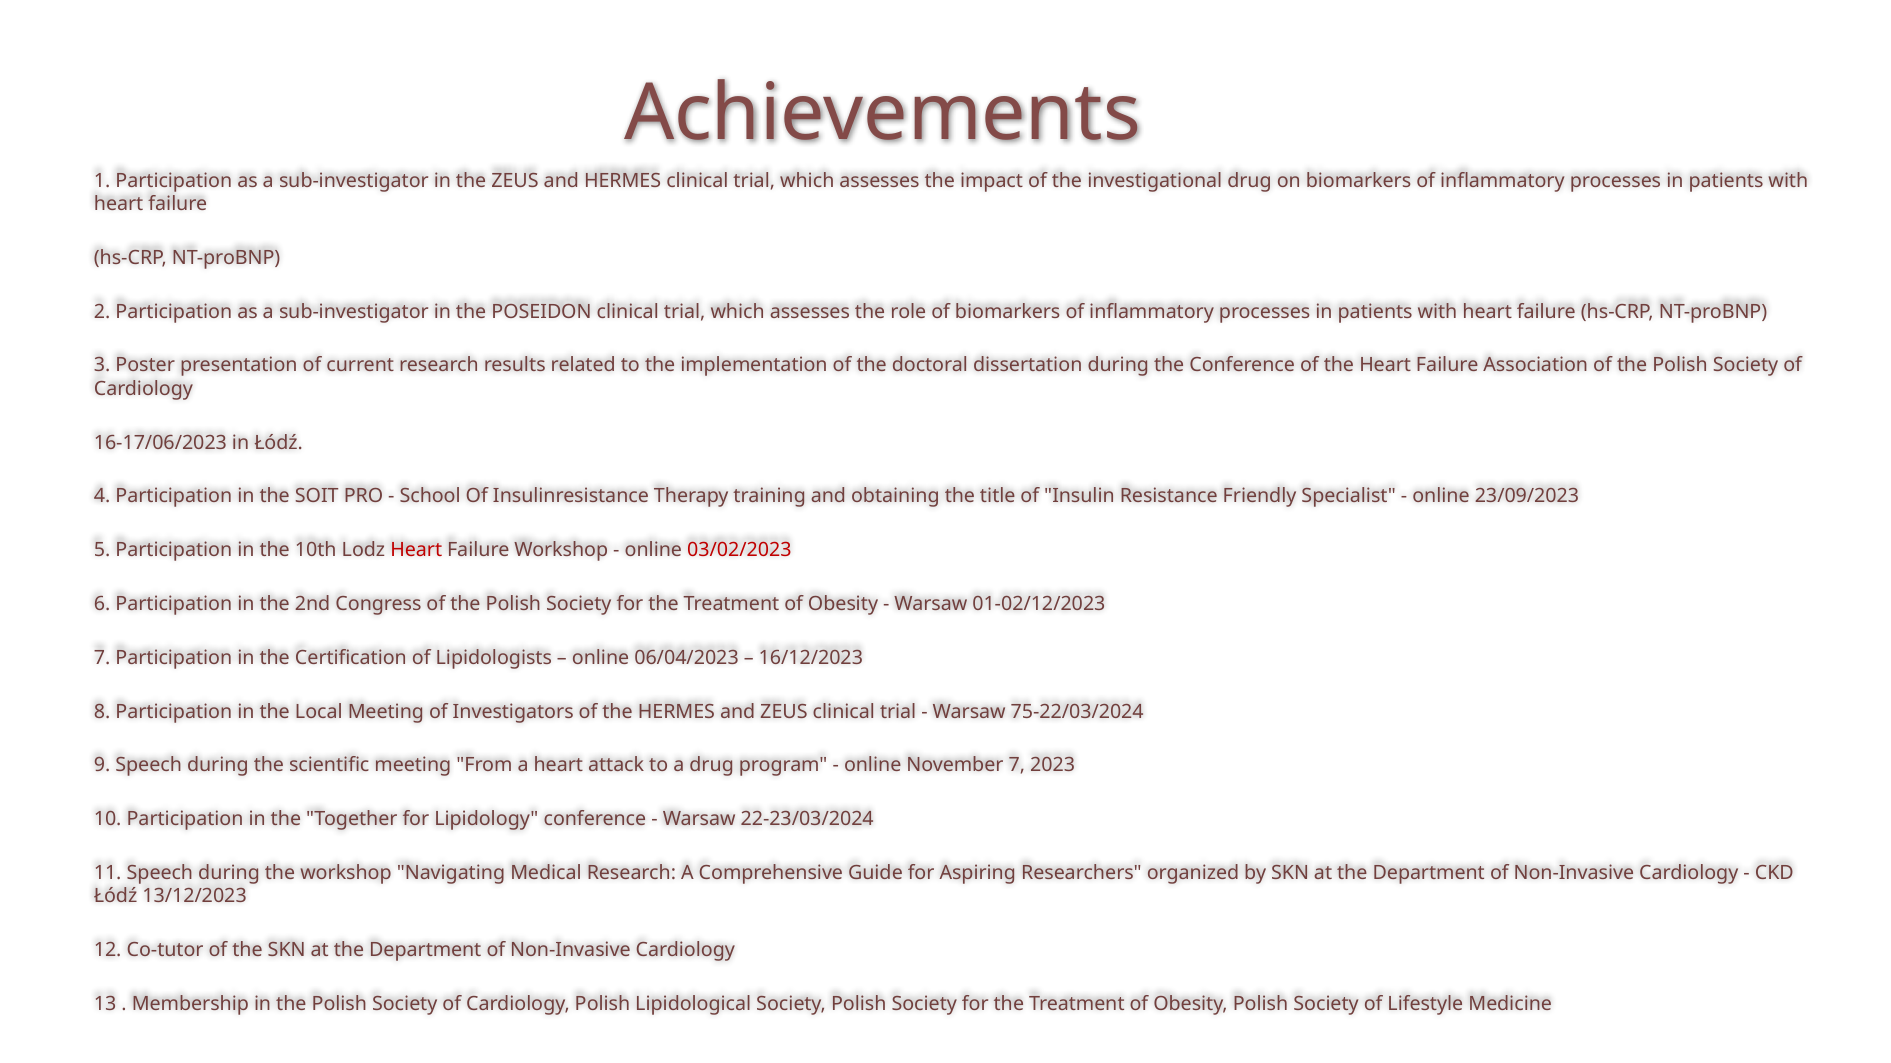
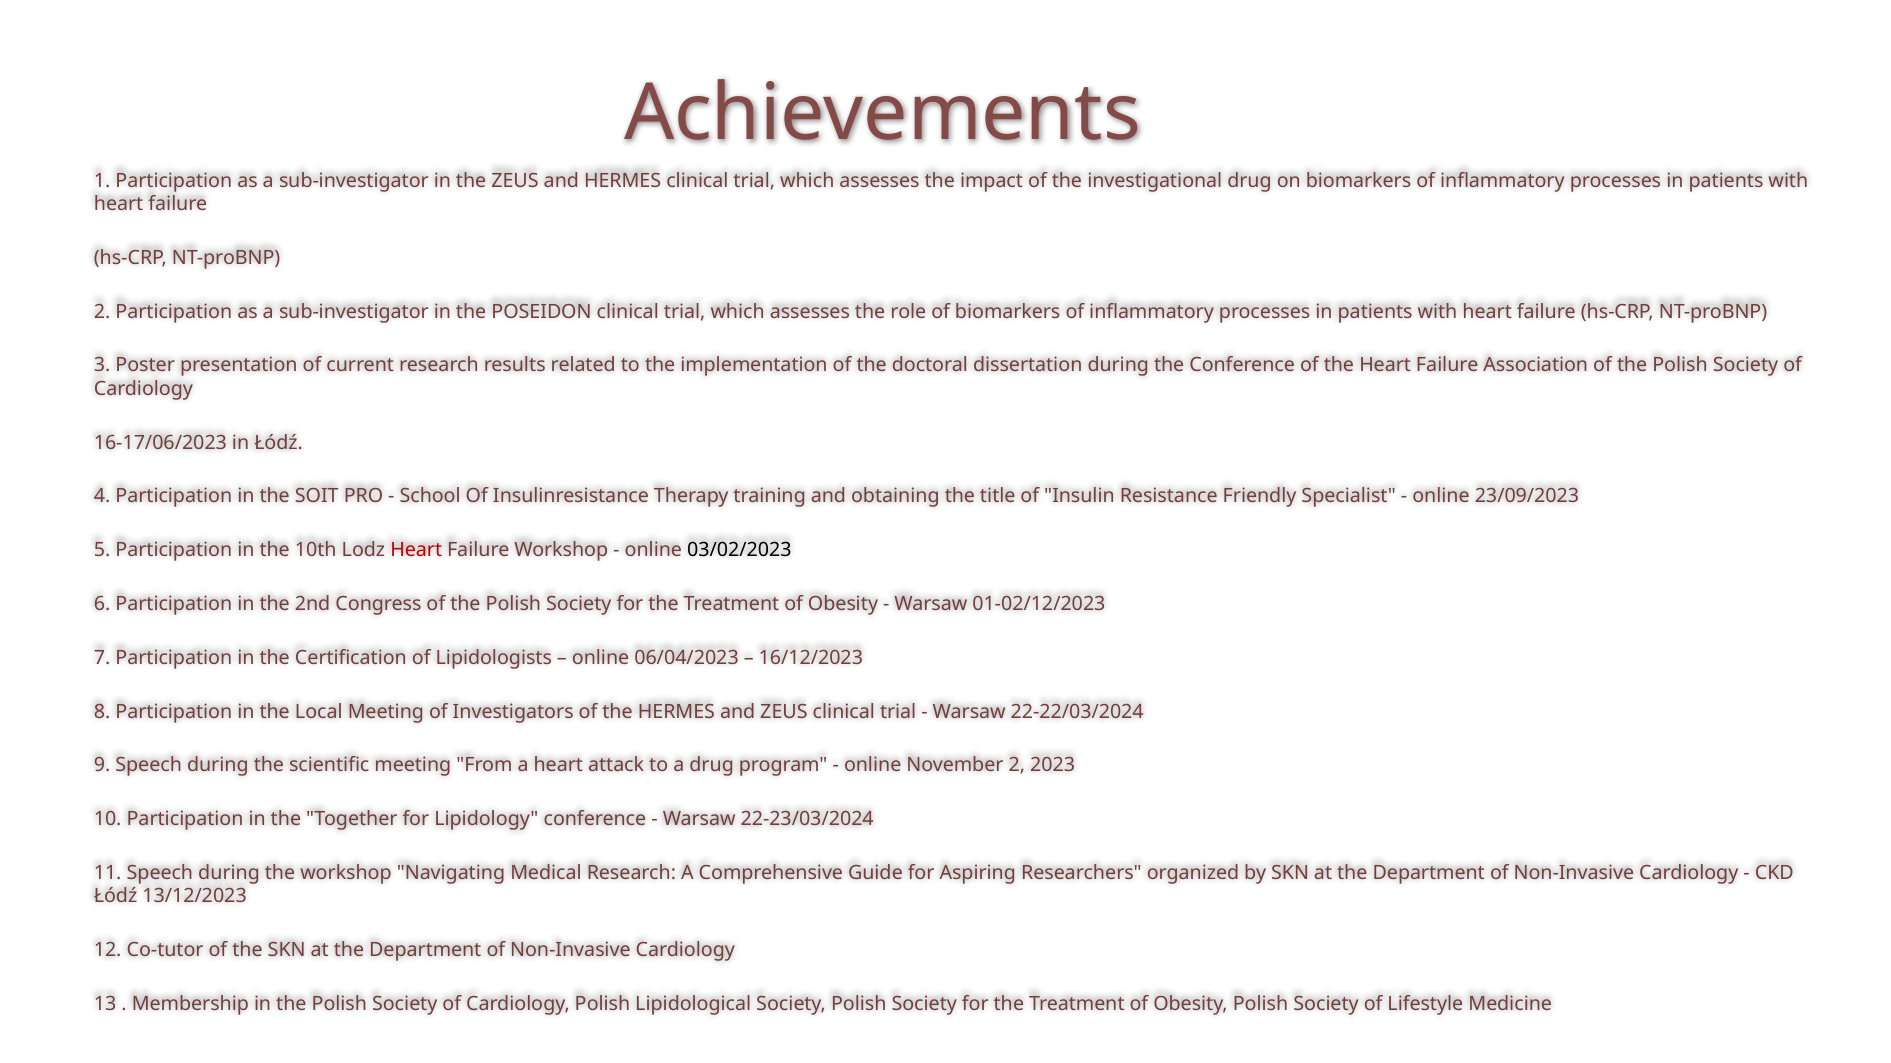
03/02/2023 colour: red -> black
75-22/03/2024: 75-22/03/2024 -> 22-22/03/2024
November 7: 7 -> 2
